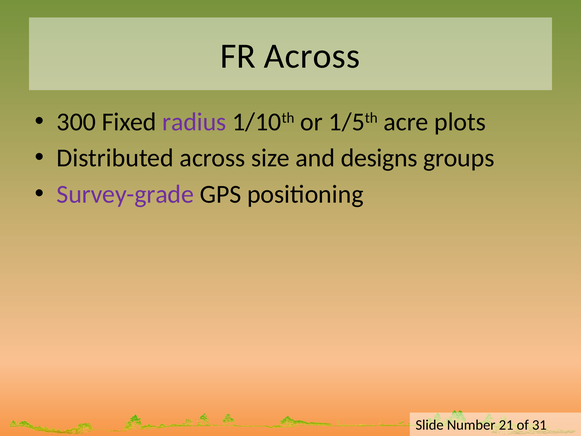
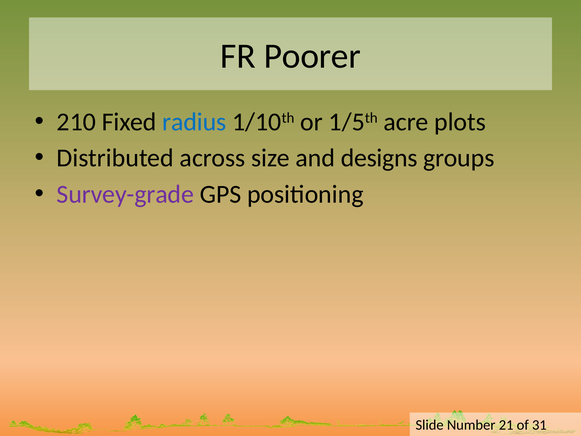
FR Across: Across -> Poorer
300: 300 -> 210
radius colour: purple -> blue
